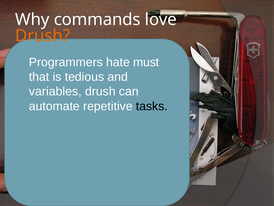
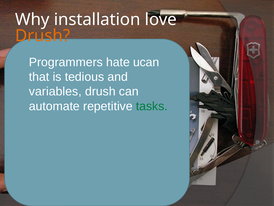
commands: commands -> installation
must: must -> ucan
tasks colour: black -> green
